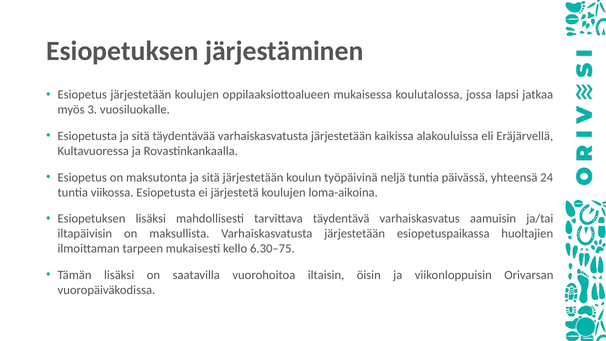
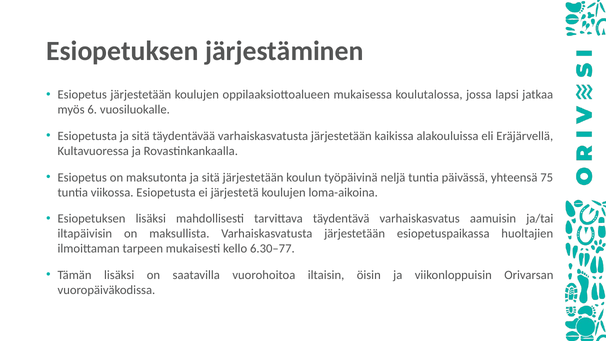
3: 3 -> 6
24: 24 -> 75
6.30–75: 6.30–75 -> 6.30–77
